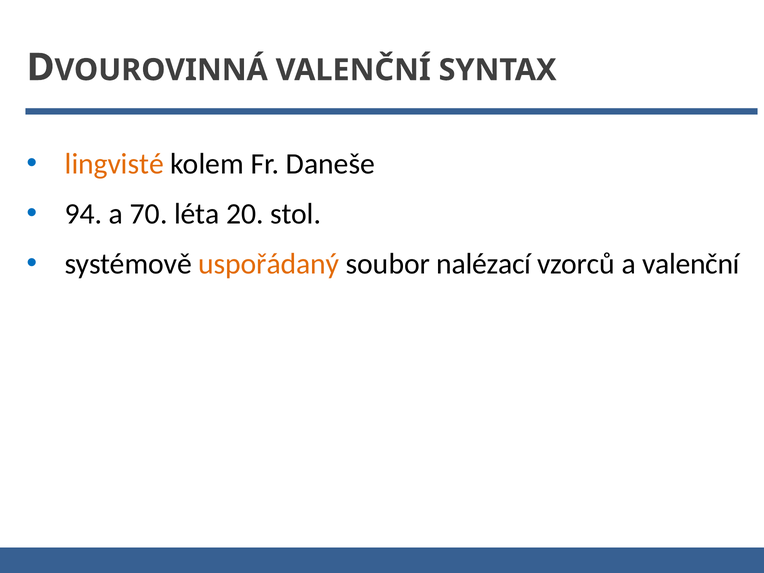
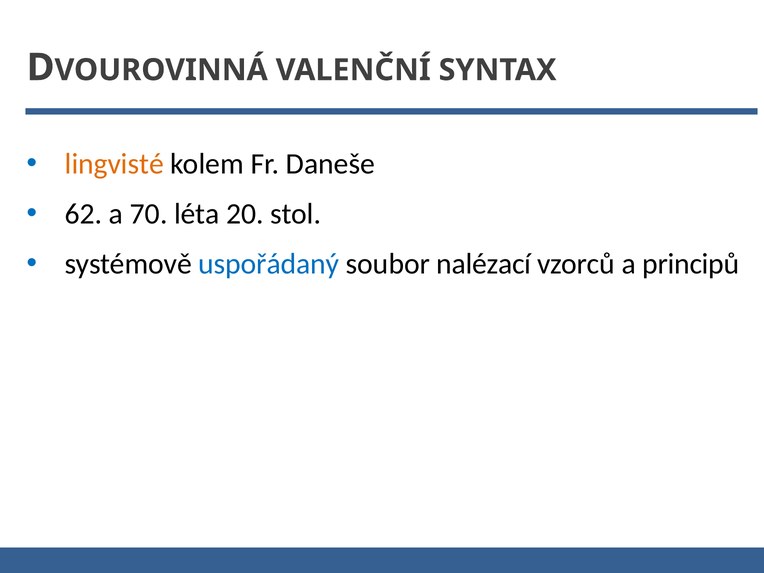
94: 94 -> 62
uspořádaný colour: orange -> blue
a valenční: valenční -> principů
